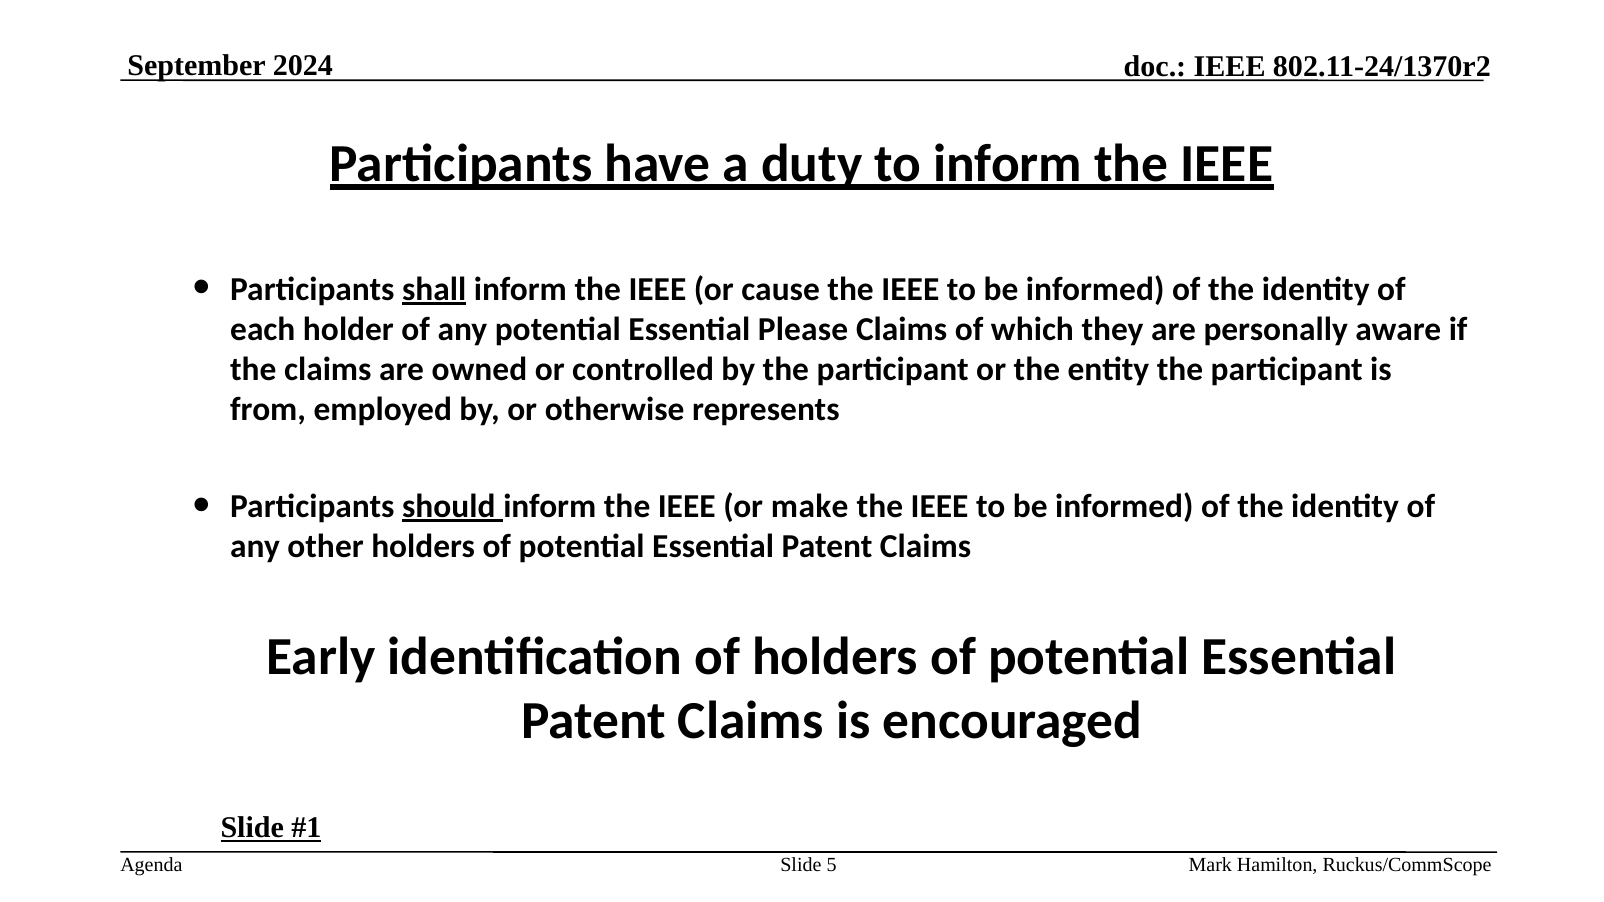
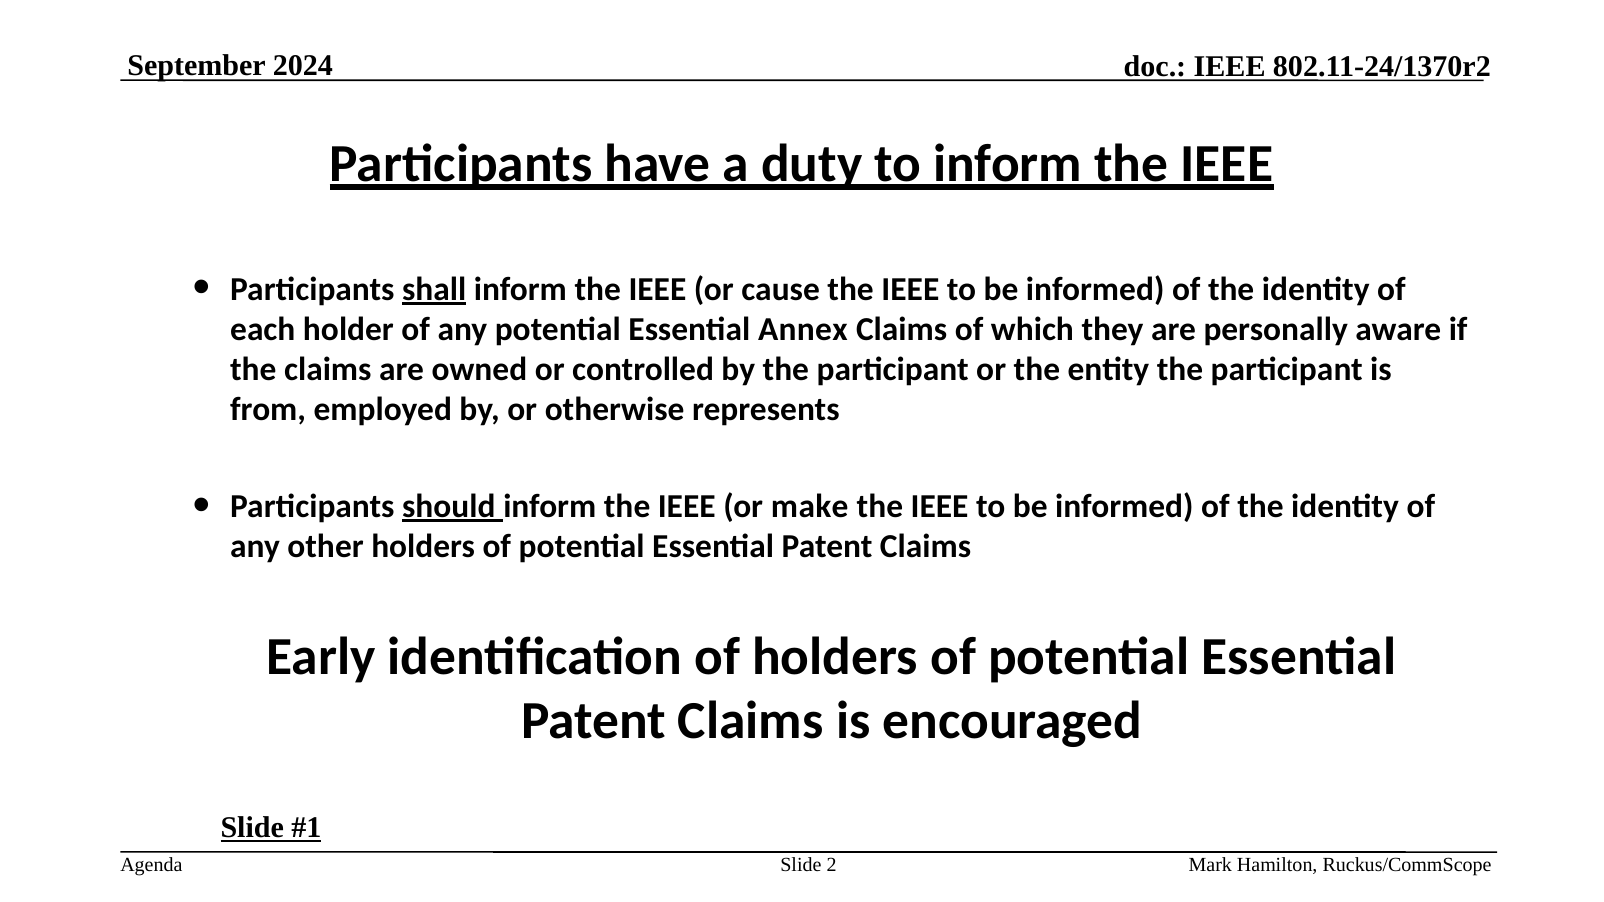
Please: Please -> Annex
5: 5 -> 2
